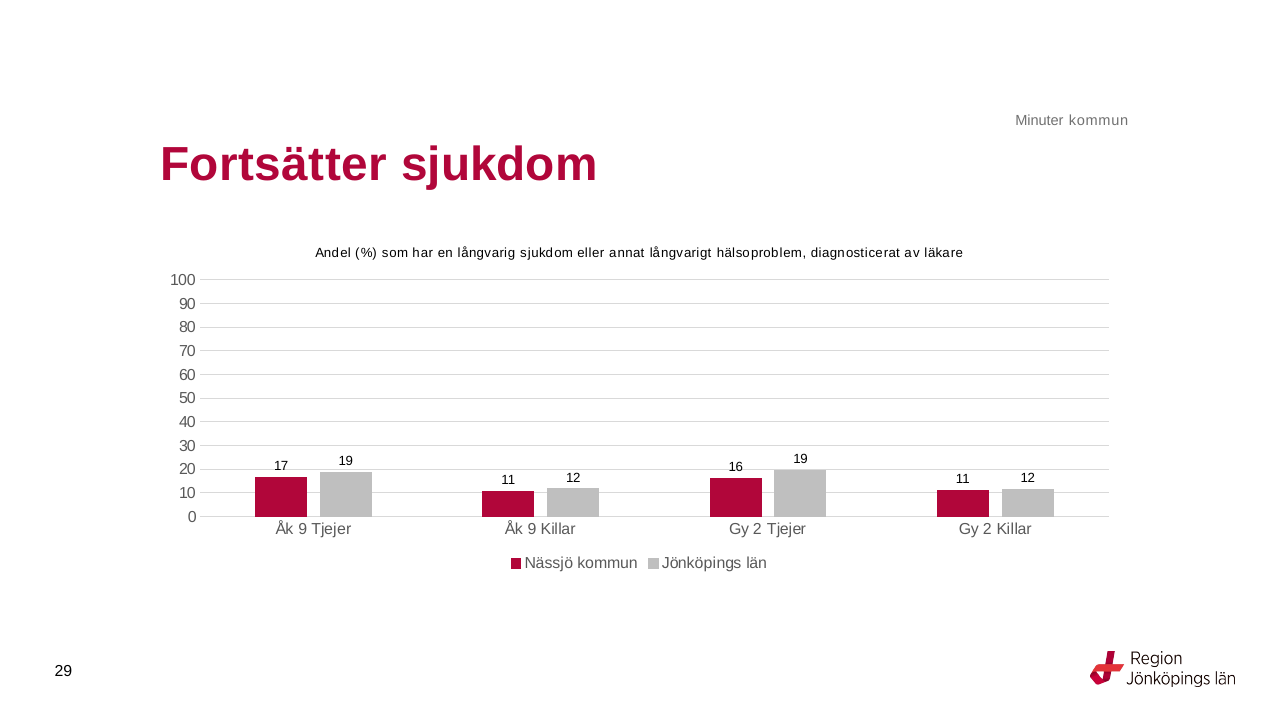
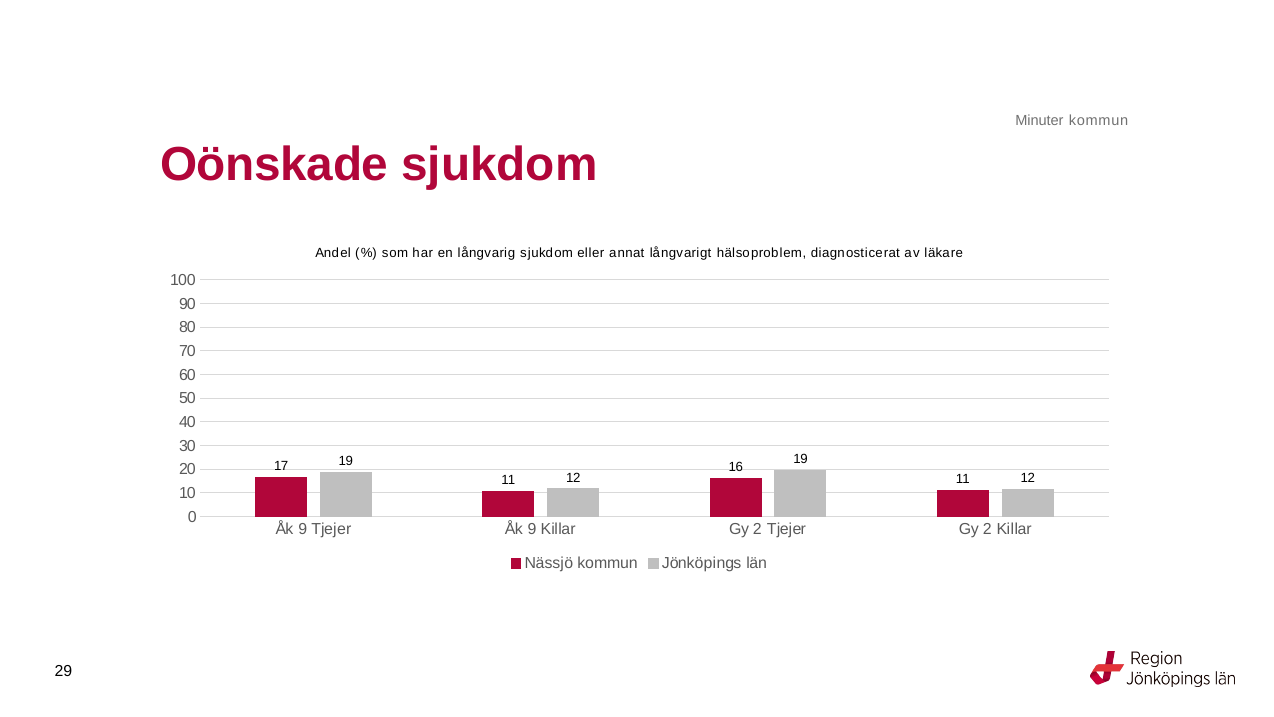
Fortsätter: Fortsätter -> Oönskade
